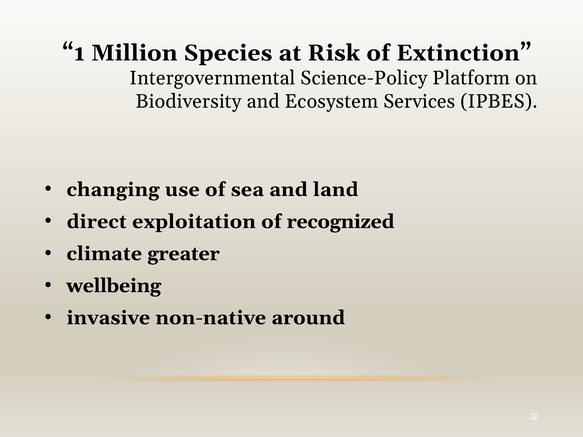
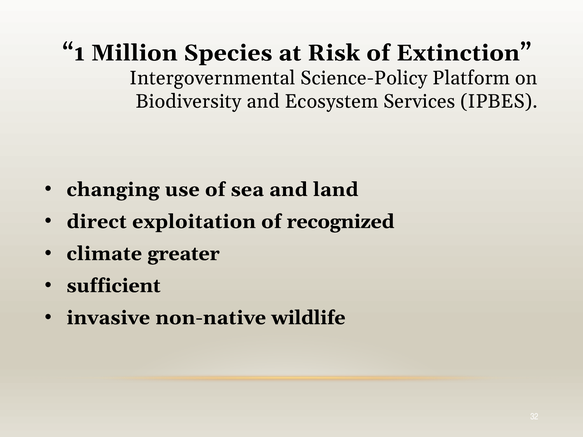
wellbeing: wellbeing -> sufficient
around: around -> wildlife
